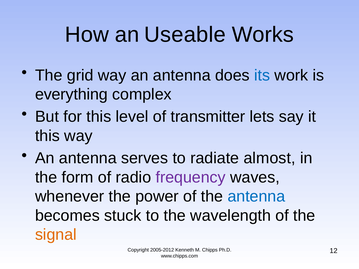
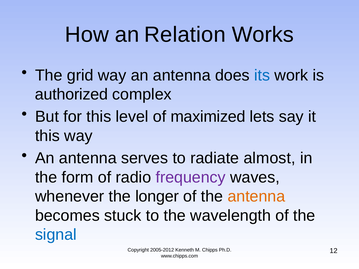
Useable: Useable -> Relation
everything: everything -> authorized
transmitter: transmitter -> maximized
power: power -> longer
antenna at (256, 197) colour: blue -> orange
signal colour: orange -> blue
